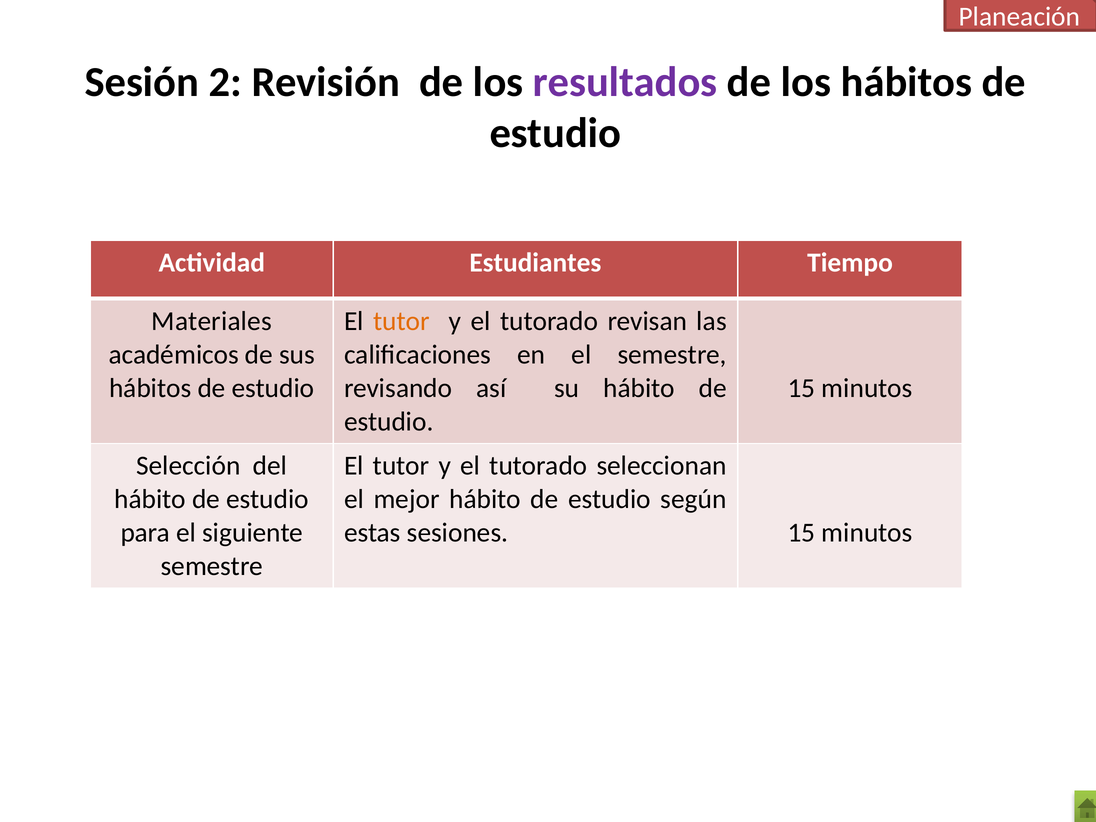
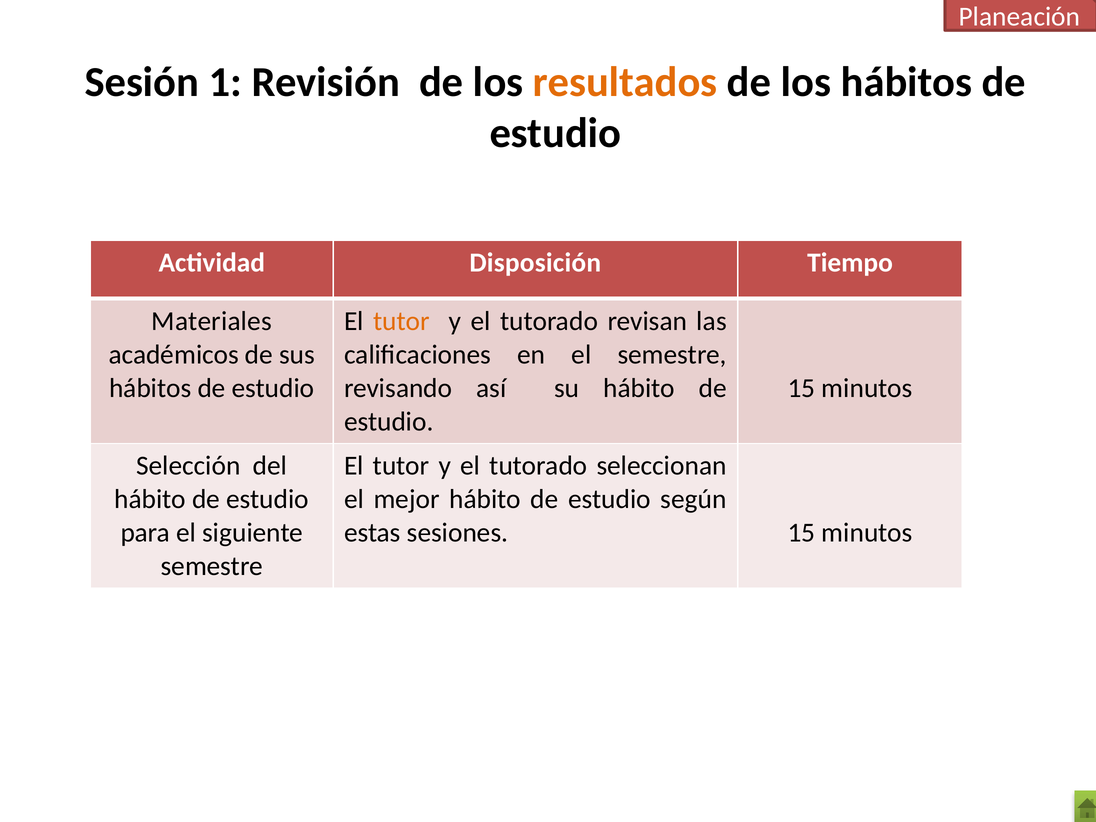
2: 2 -> 1
resultados colour: purple -> orange
Estudiantes: Estudiantes -> Disposición
